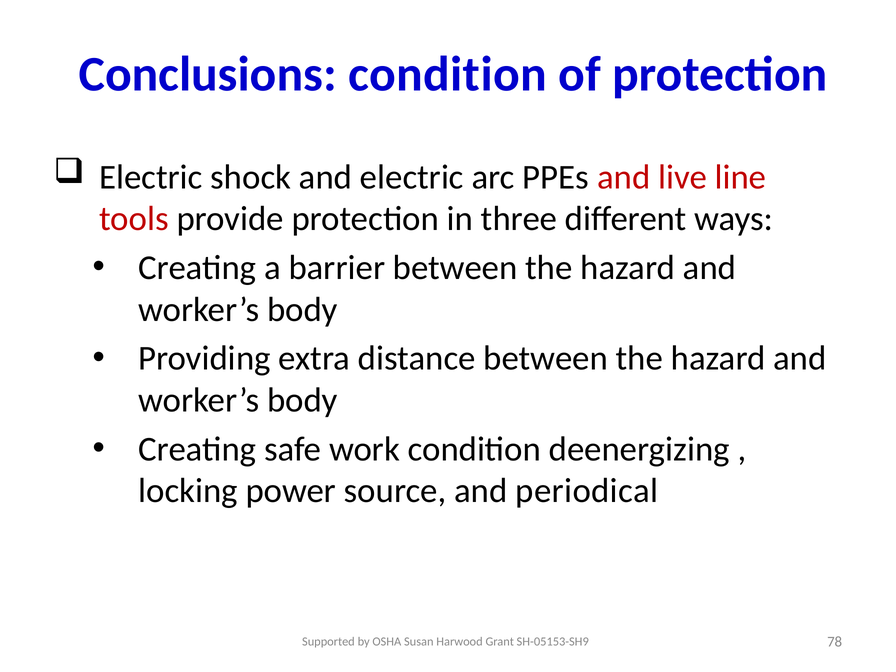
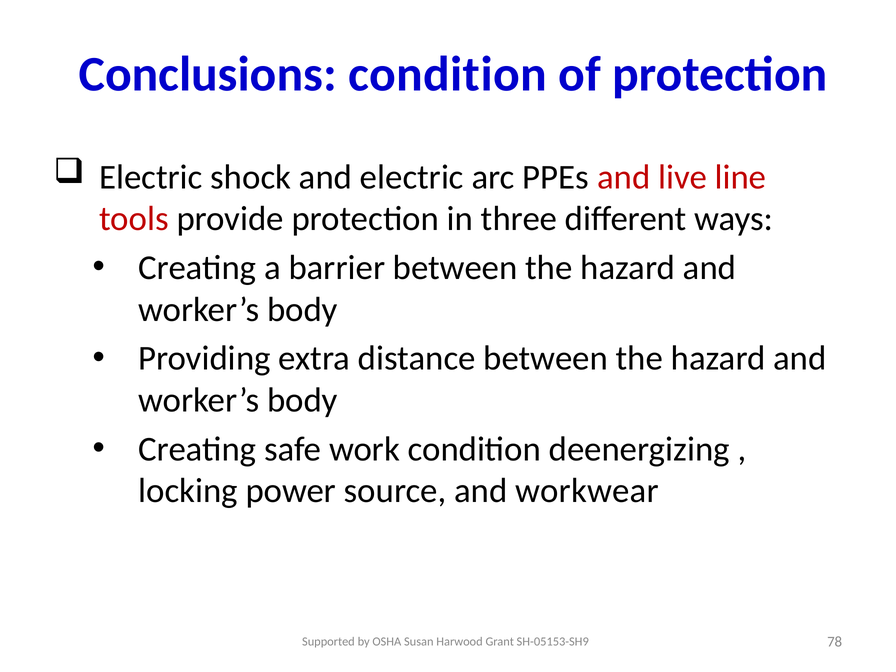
periodical: periodical -> workwear
